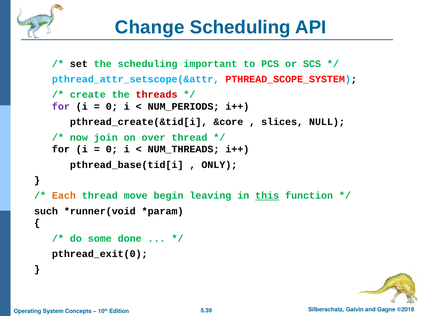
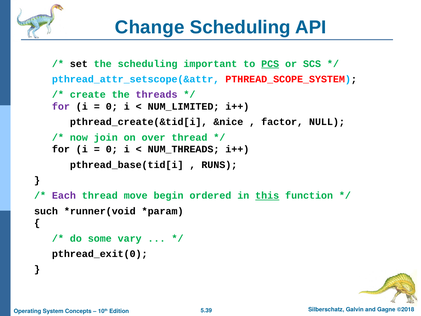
PCS underline: none -> present
threads colour: red -> purple
NUM_PERIODS: NUM_PERIODS -> NUM_LIMITED
&core: &core -> &nice
slices: slices -> factor
ONLY: ONLY -> RUNS
Each colour: orange -> purple
leaving: leaving -> ordered
done: done -> vary
